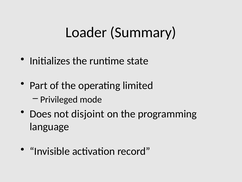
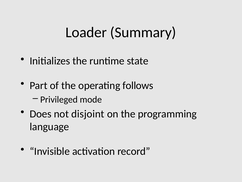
limited: limited -> follows
